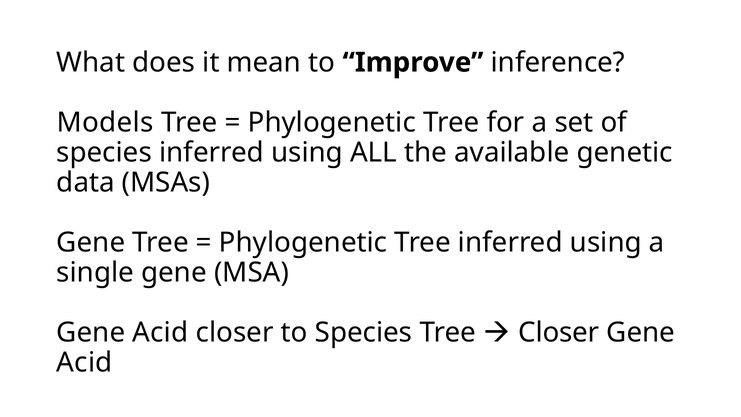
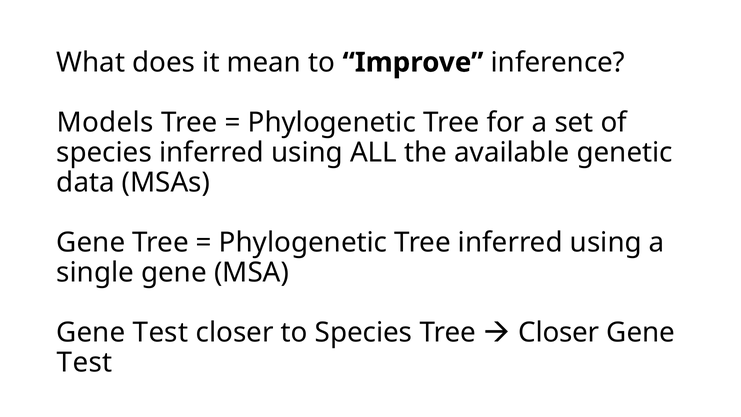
Acid at (160, 333): Acid -> Test
Acid at (85, 363): Acid -> Test
